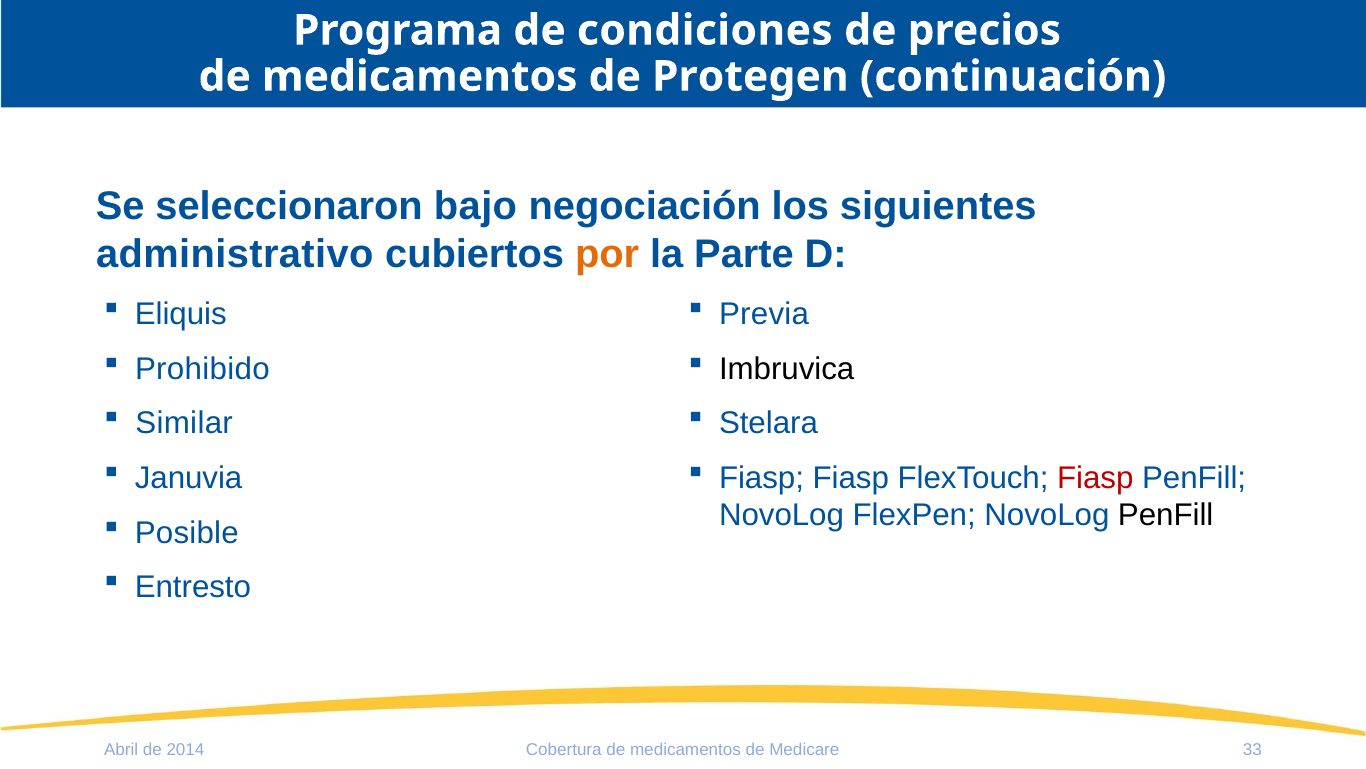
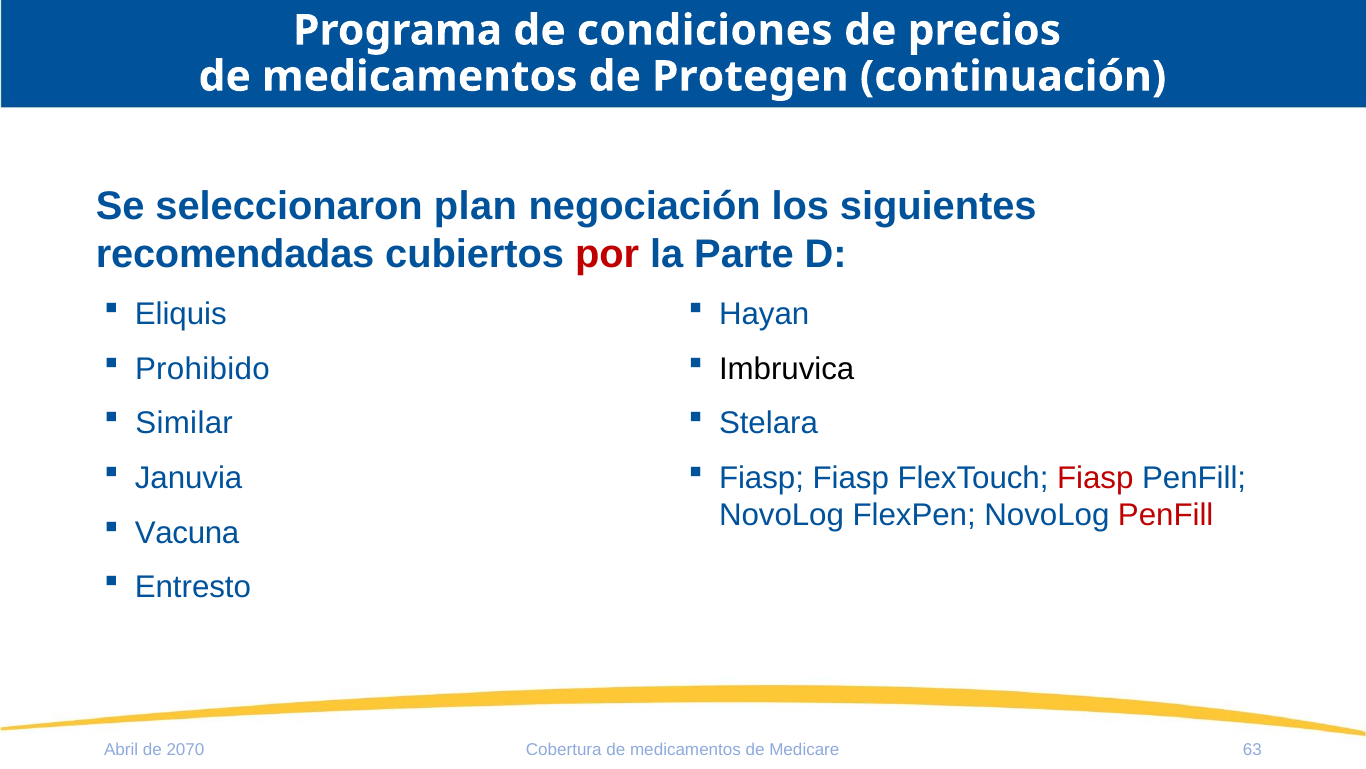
bajo: bajo -> plan
administrativo: administrativo -> recomendadas
por colour: orange -> red
Previa: Previa -> Hayan
PenFill at (1166, 515) colour: black -> red
Posible: Posible -> Vacuna
2014: 2014 -> 2070
33: 33 -> 63
